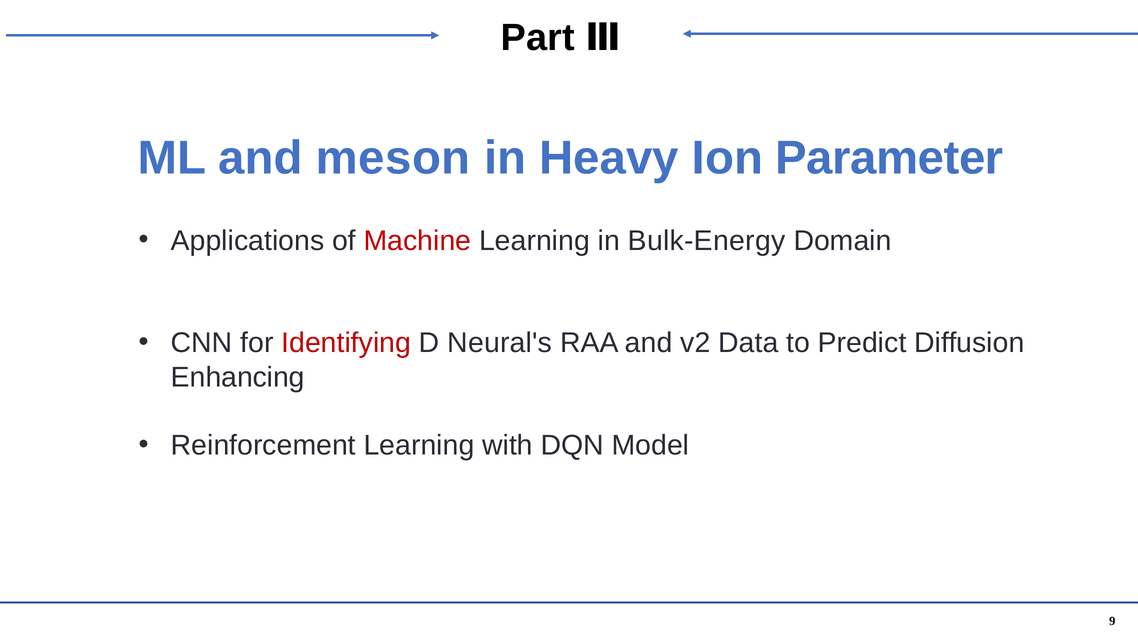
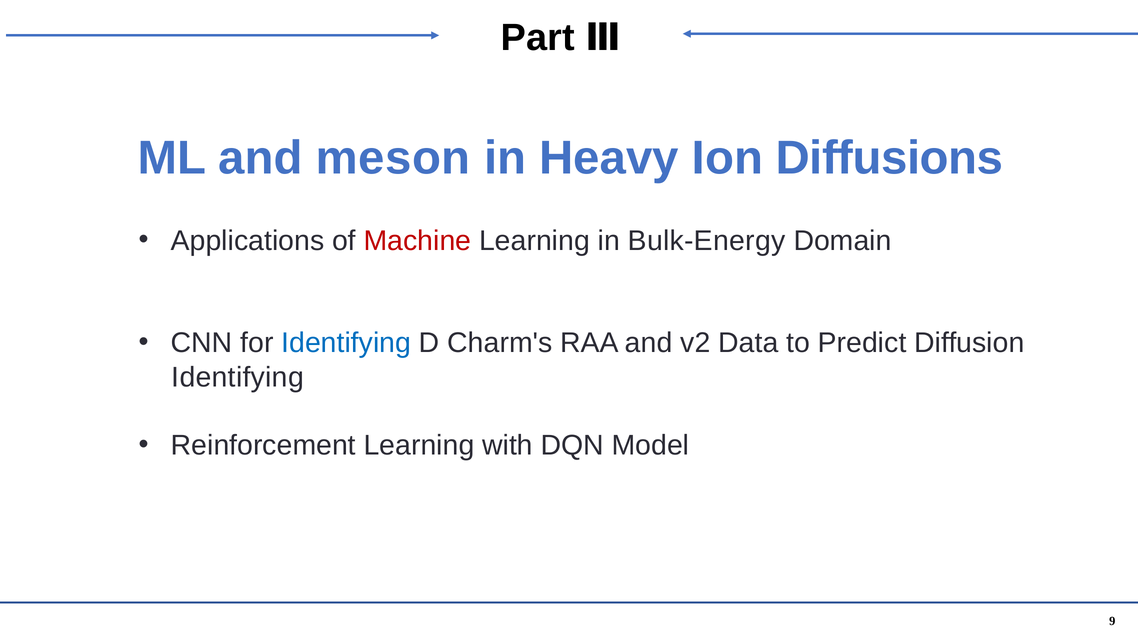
Parameter: Parameter -> Diffusions
Identifying at (346, 343) colour: red -> blue
Neural's: Neural's -> Charm's
Enhancing at (238, 377): Enhancing -> Identifying
